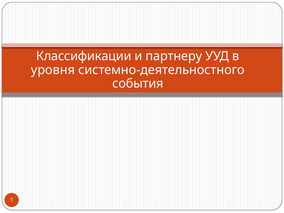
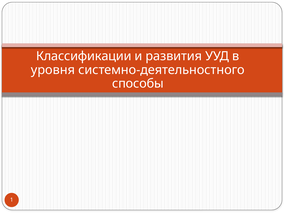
партнеру: партнеру -> развития
события: события -> способы
